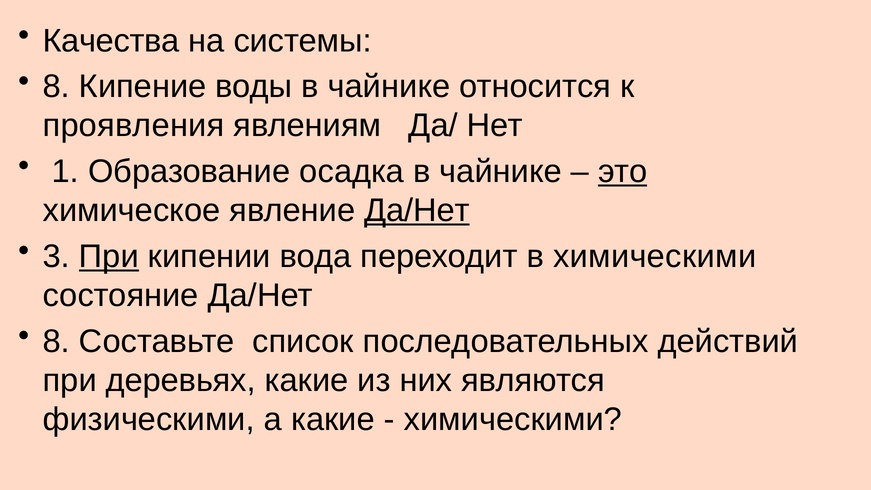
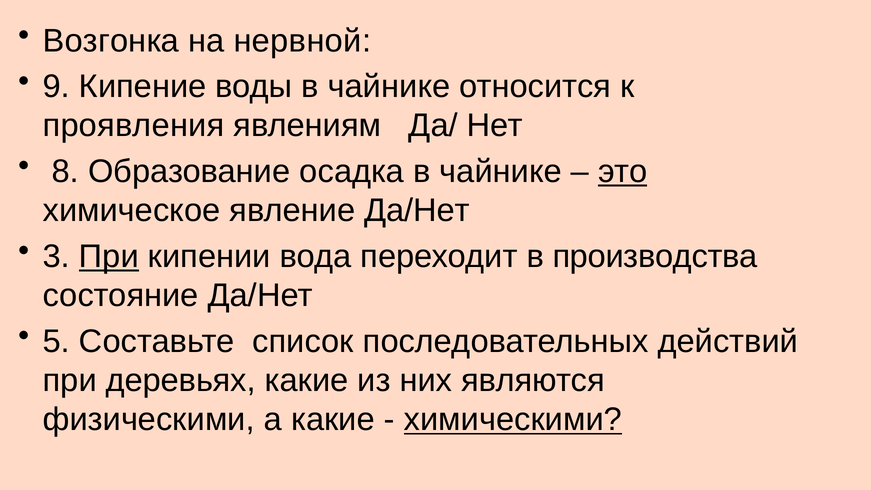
Качества: Качества -> Возгонка
системы: системы -> нервной
8 at (56, 86): 8 -> 9
1: 1 -> 8
Да/Нет at (417, 211) underline: present -> none
в химическими: химическими -> производства
8 at (56, 341): 8 -> 5
химическими at (513, 420) underline: none -> present
